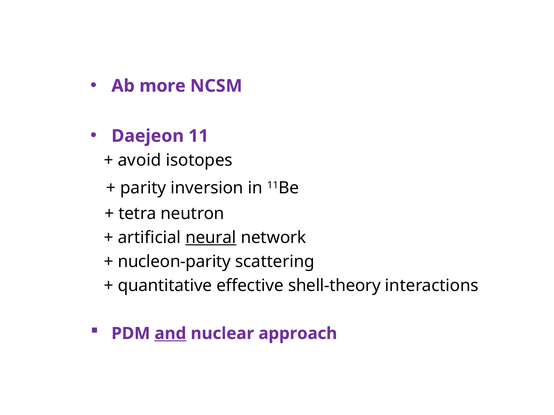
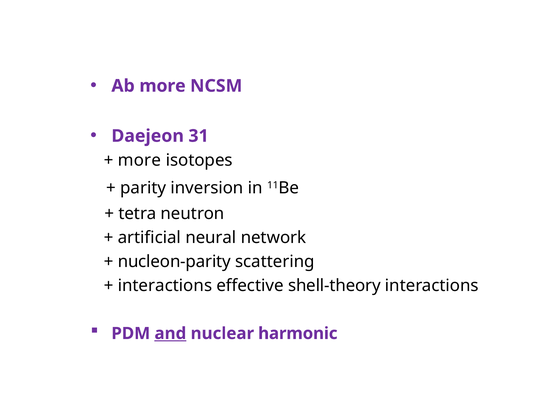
11: 11 -> 31
avoid at (139, 161): avoid -> more
neural underline: present -> none
quantitative at (165, 286): quantitative -> interactions
approach: approach -> harmonic
